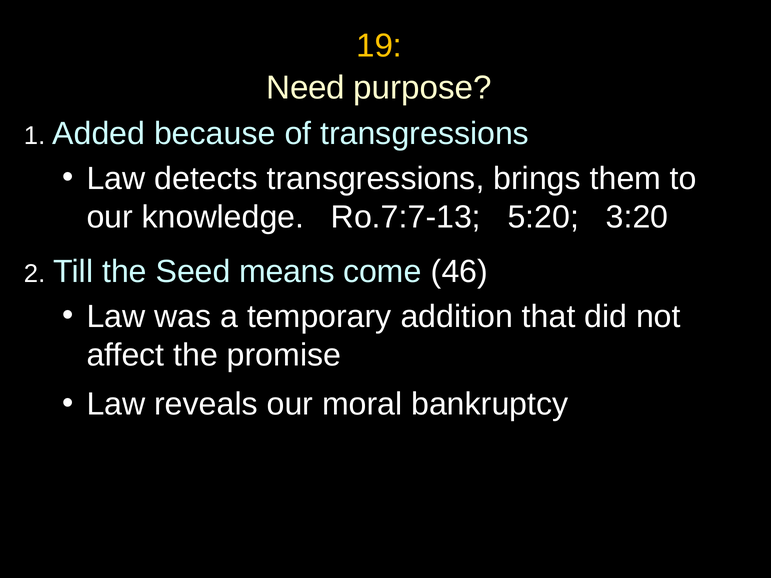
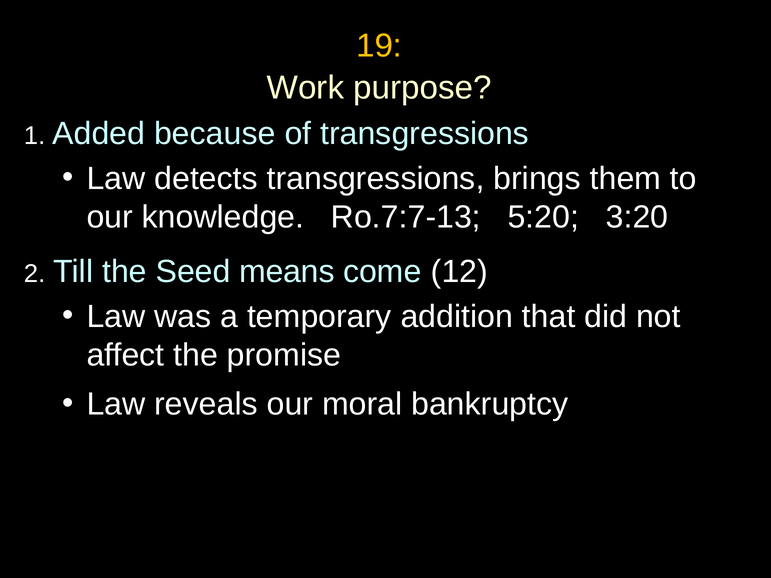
Need: Need -> Work
46: 46 -> 12
